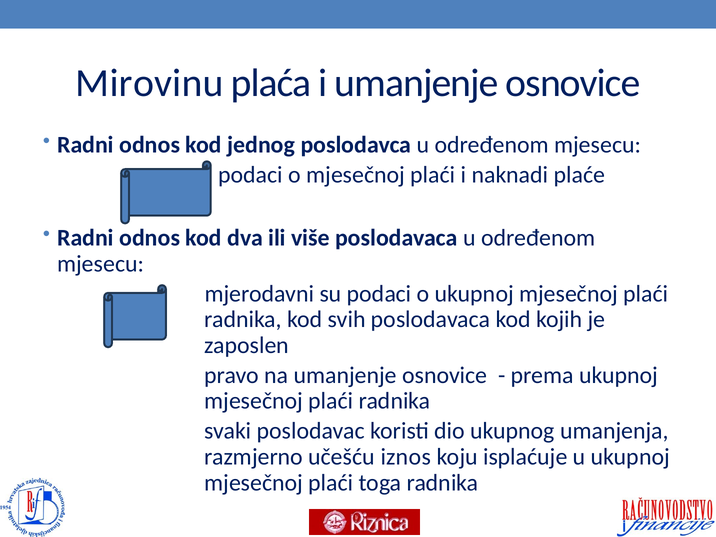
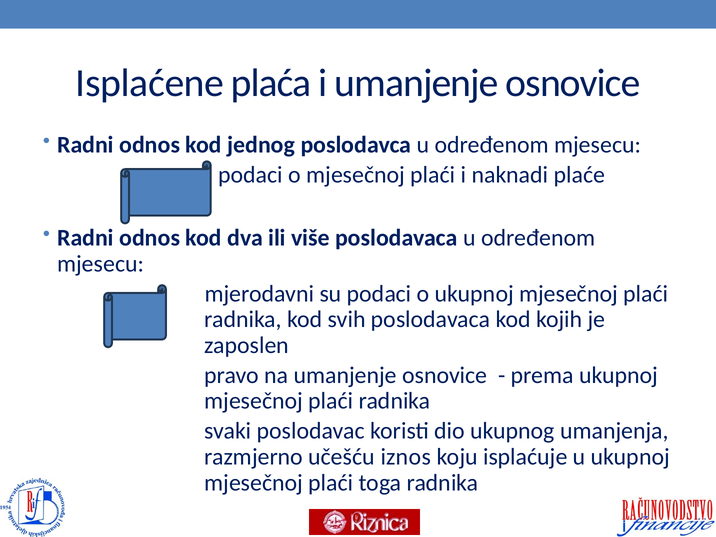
Mirovinu: Mirovinu -> Isplaćene
